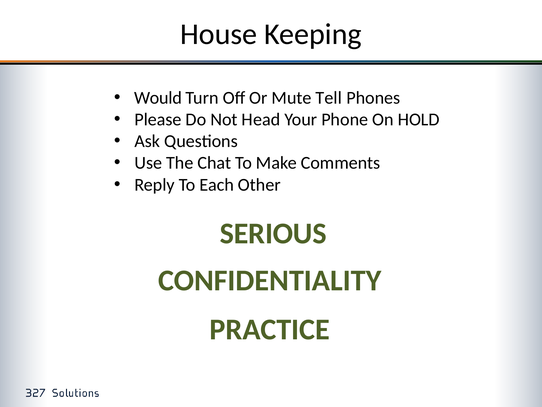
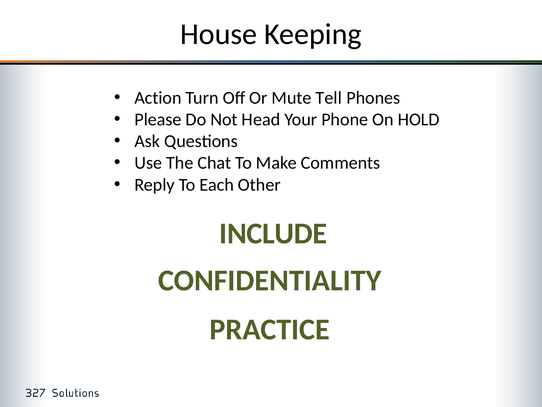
Would: Would -> Action
SERIOUS: SERIOUS -> INCLUDE
